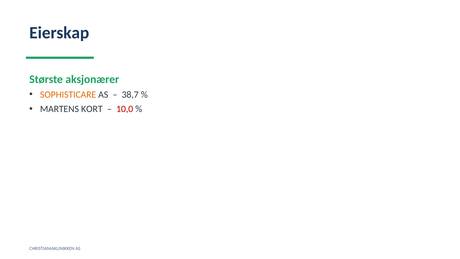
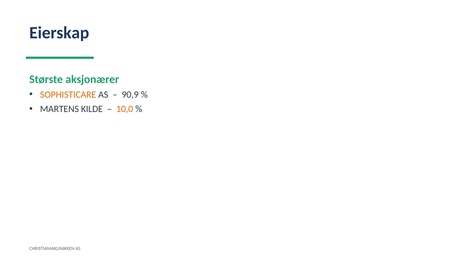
38,7: 38,7 -> 90,9
KORT: KORT -> KILDE
10,0 colour: red -> orange
